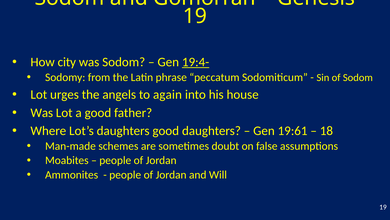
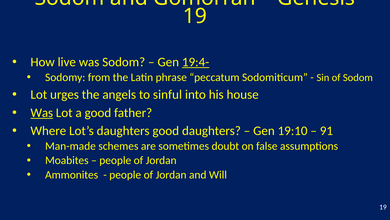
city: city -> live
again: again -> sinful
Was at (42, 112) underline: none -> present
19:61: 19:61 -> 19:10
18: 18 -> 91
